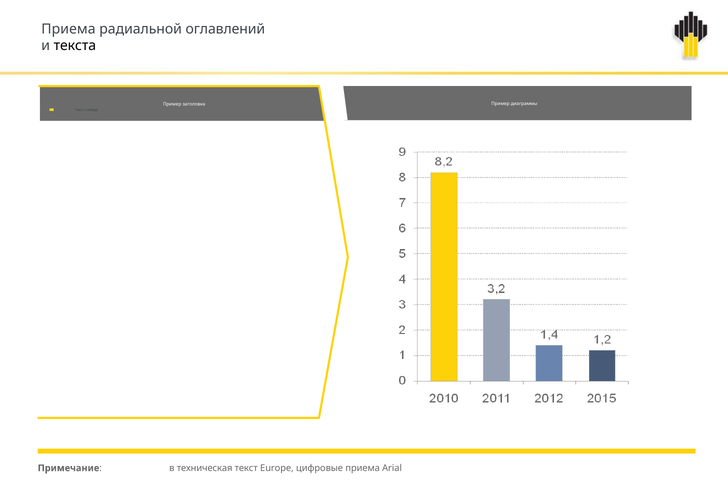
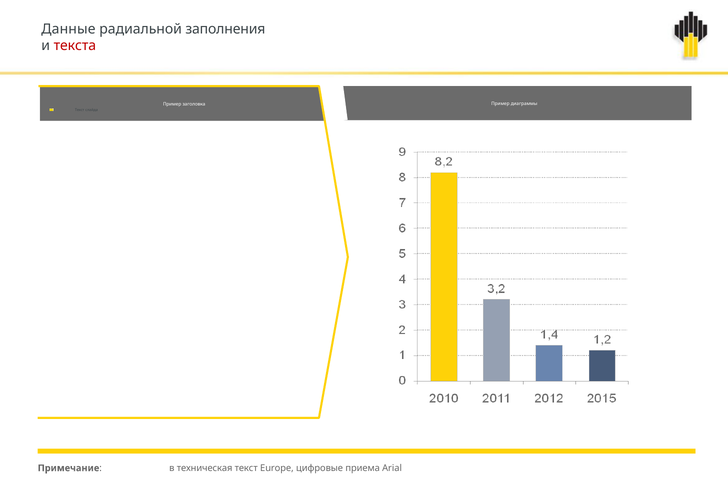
Приема at (68, 29): Приема -> Данные
оглавлений: оглавлений -> заполнения
текста colour: black -> red
